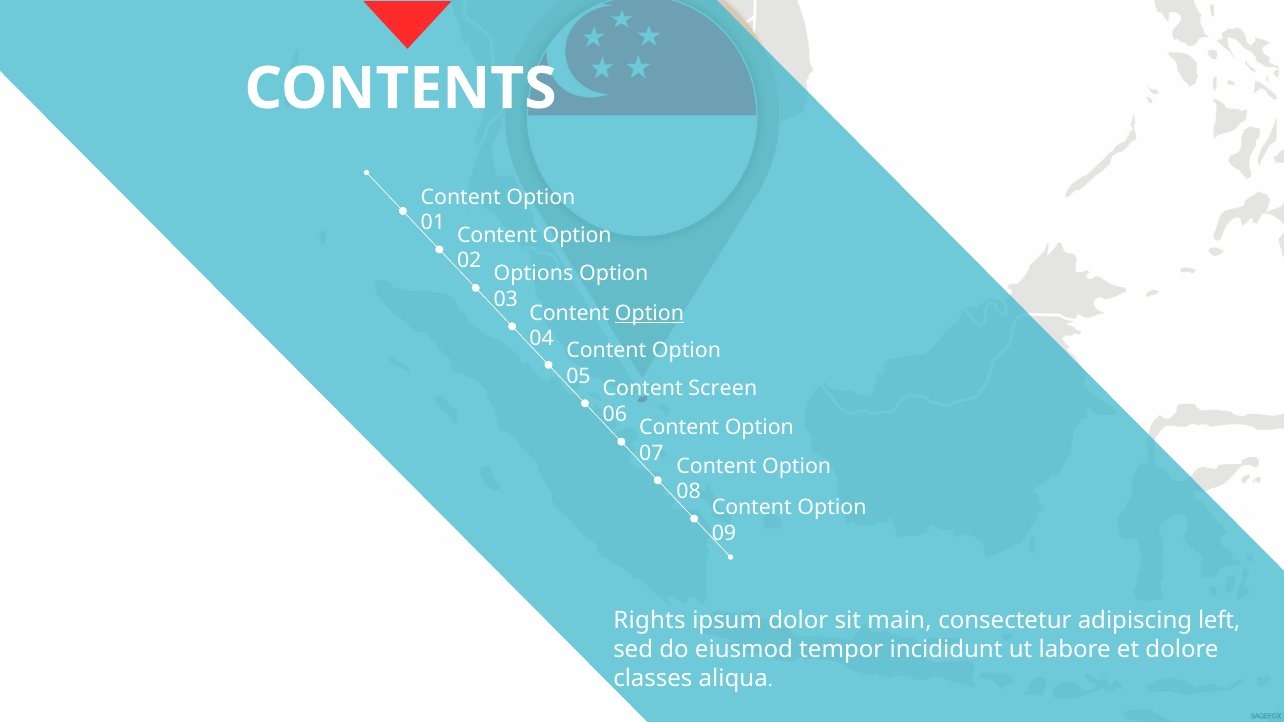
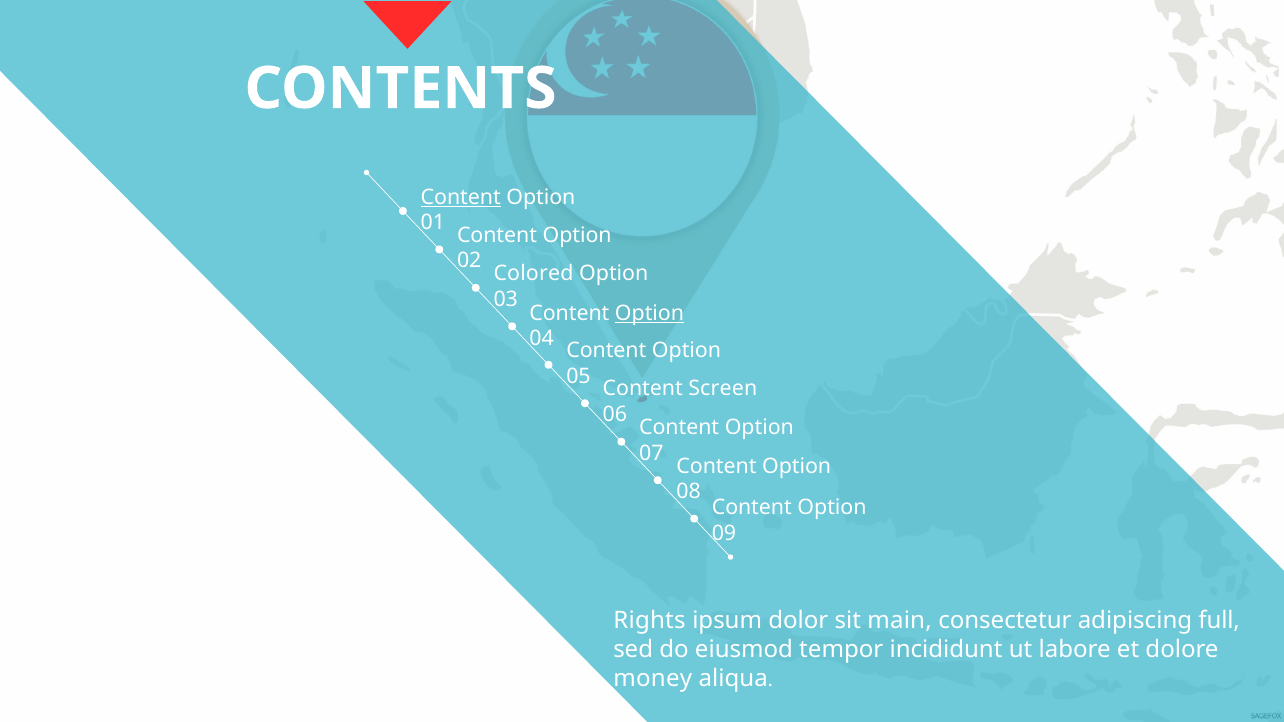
Content at (461, 197) underline: none -> present
Options: Options -> Colored
left: left -> full
classes: classes -> money
